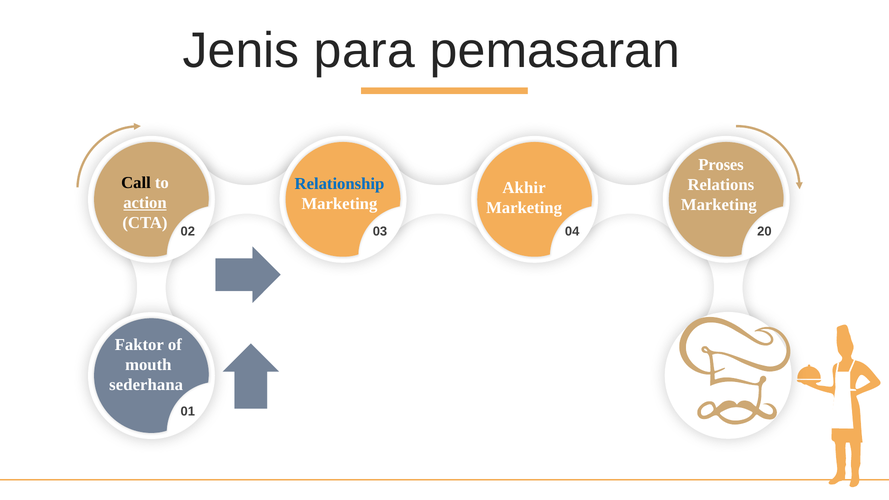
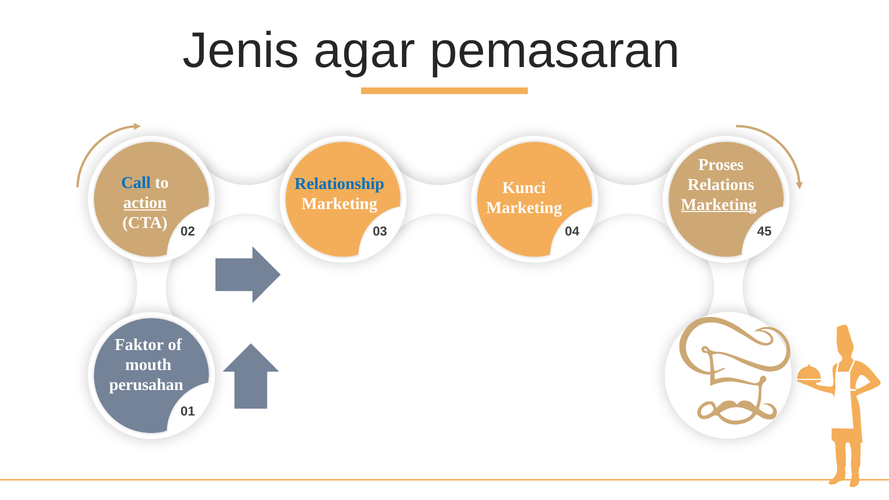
para: para -> agar
Call colour: black -> blue
Akhir: Akhir -> Kunci
Marketing at (719, 205) underline: none -> present
20: 20 -> 45
sederhana: sederhana -> perusahan
